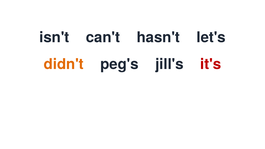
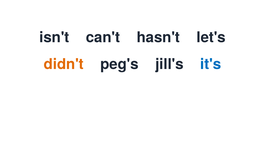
it's colour: red -> blue
